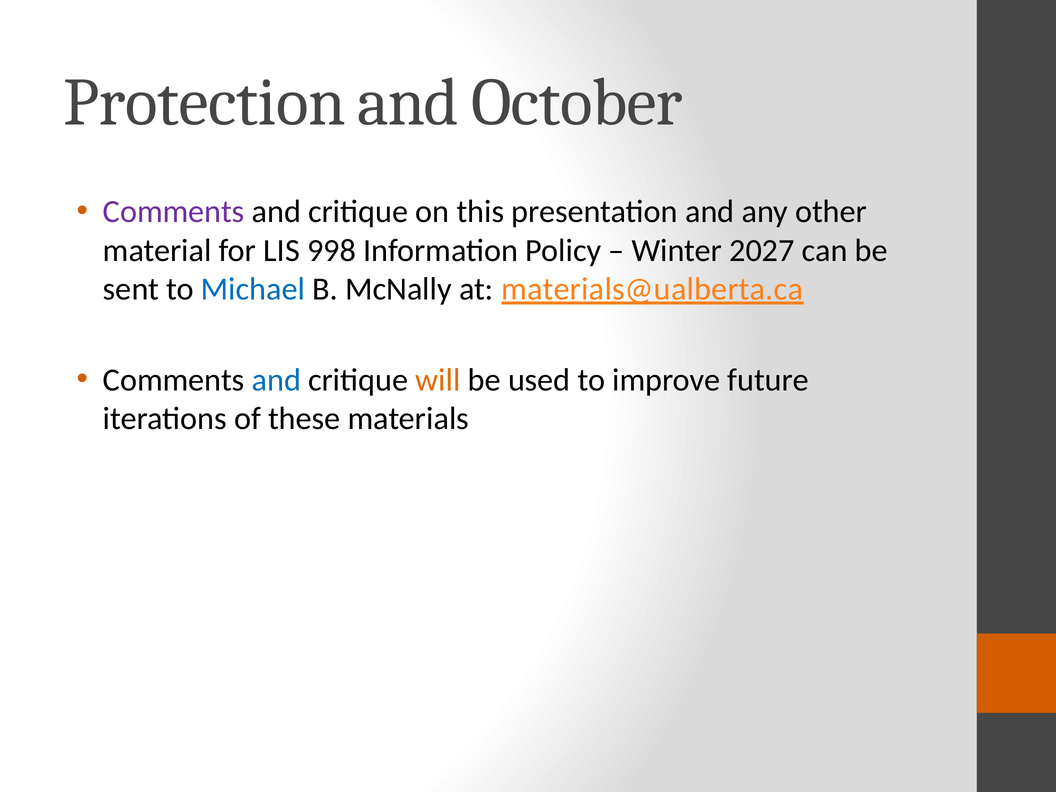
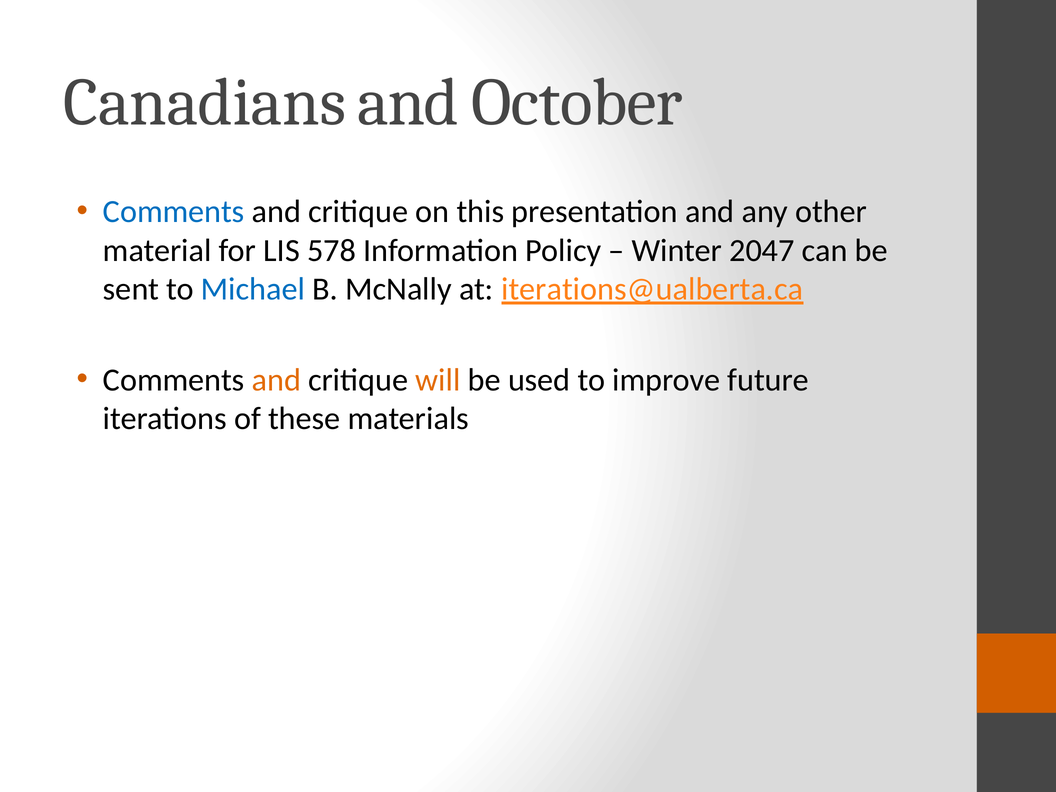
Protection: Protection -> Canadians
Comments at (174, 212) colour: purple -> blue
998: 998 -> 578
2027: 2027 -> 2047
materials@ualberta.ca: materials@ualberta.ca -> iterations@ualberta.ca
and at (276, 380) colour: blue -> orange
